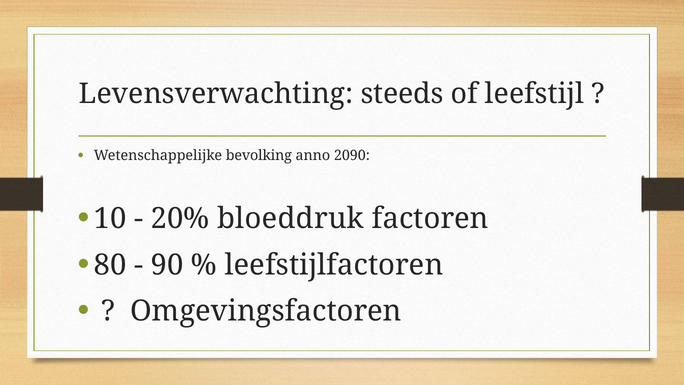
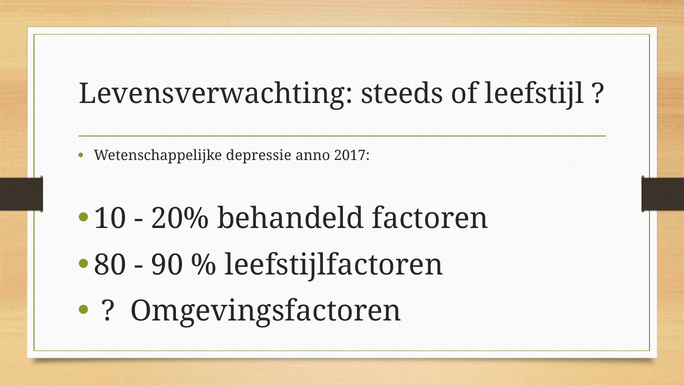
bevolking: bevolking -> depressie
2090: 2090 -> 2017
bloeddruk: bloeddruk -> behandeld
